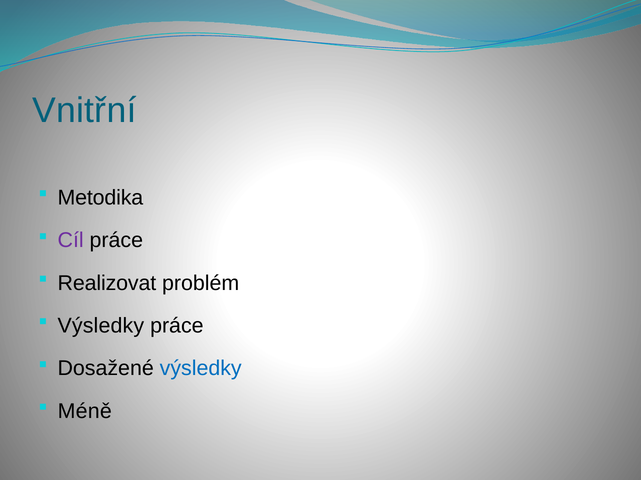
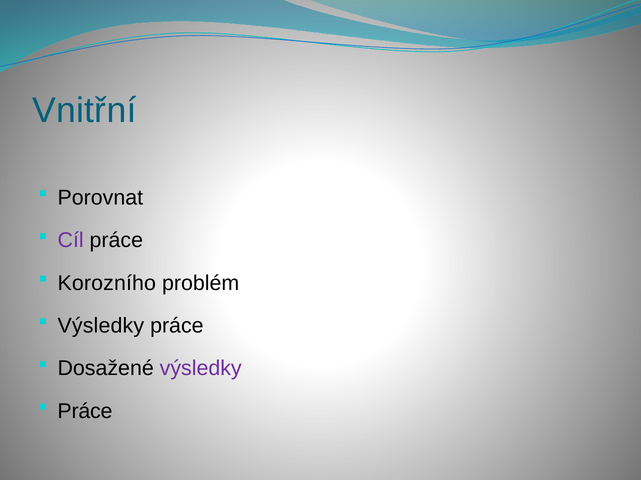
Metodika: Metodika -> Porovnat
Realizovat: Realizovat -> Korozního
výsledky at (201, 369) colour: blue -> purple
Méně at (85, 412): Méně -> Práce
